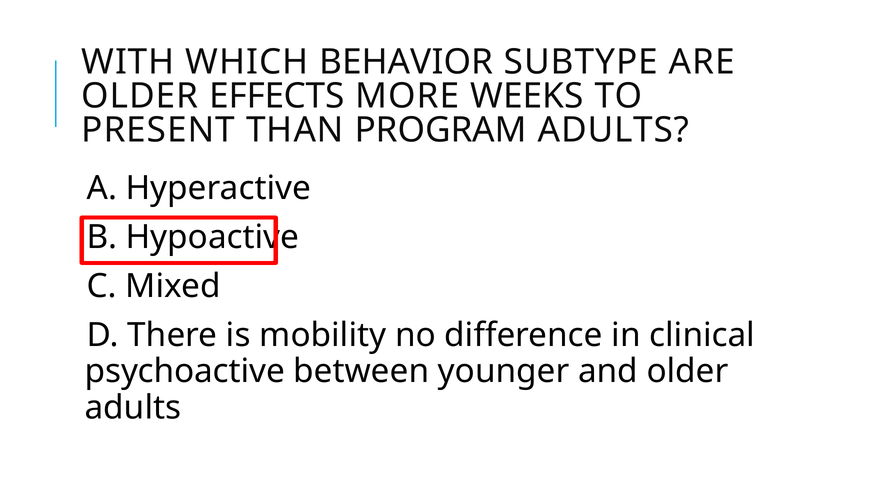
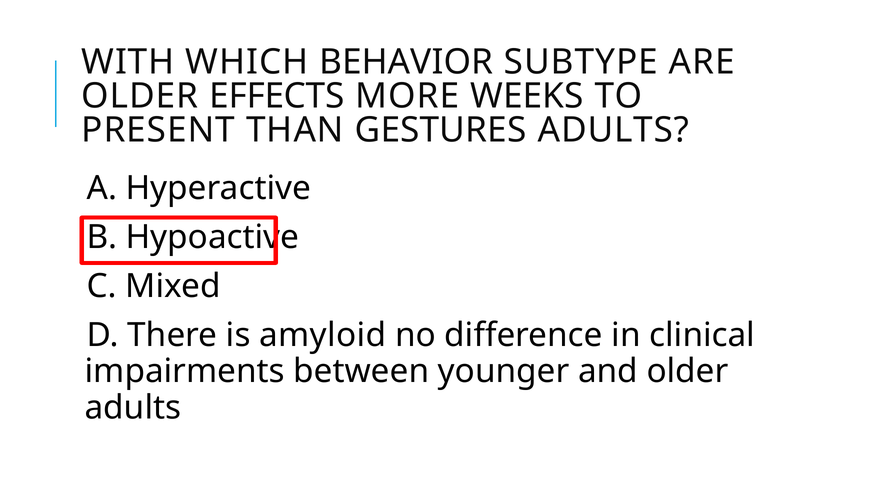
PROGRAM: PROGRAM -> GESTURES
mobility: mobility -> amyloid
psychoactive: psychoactive -> impairments
